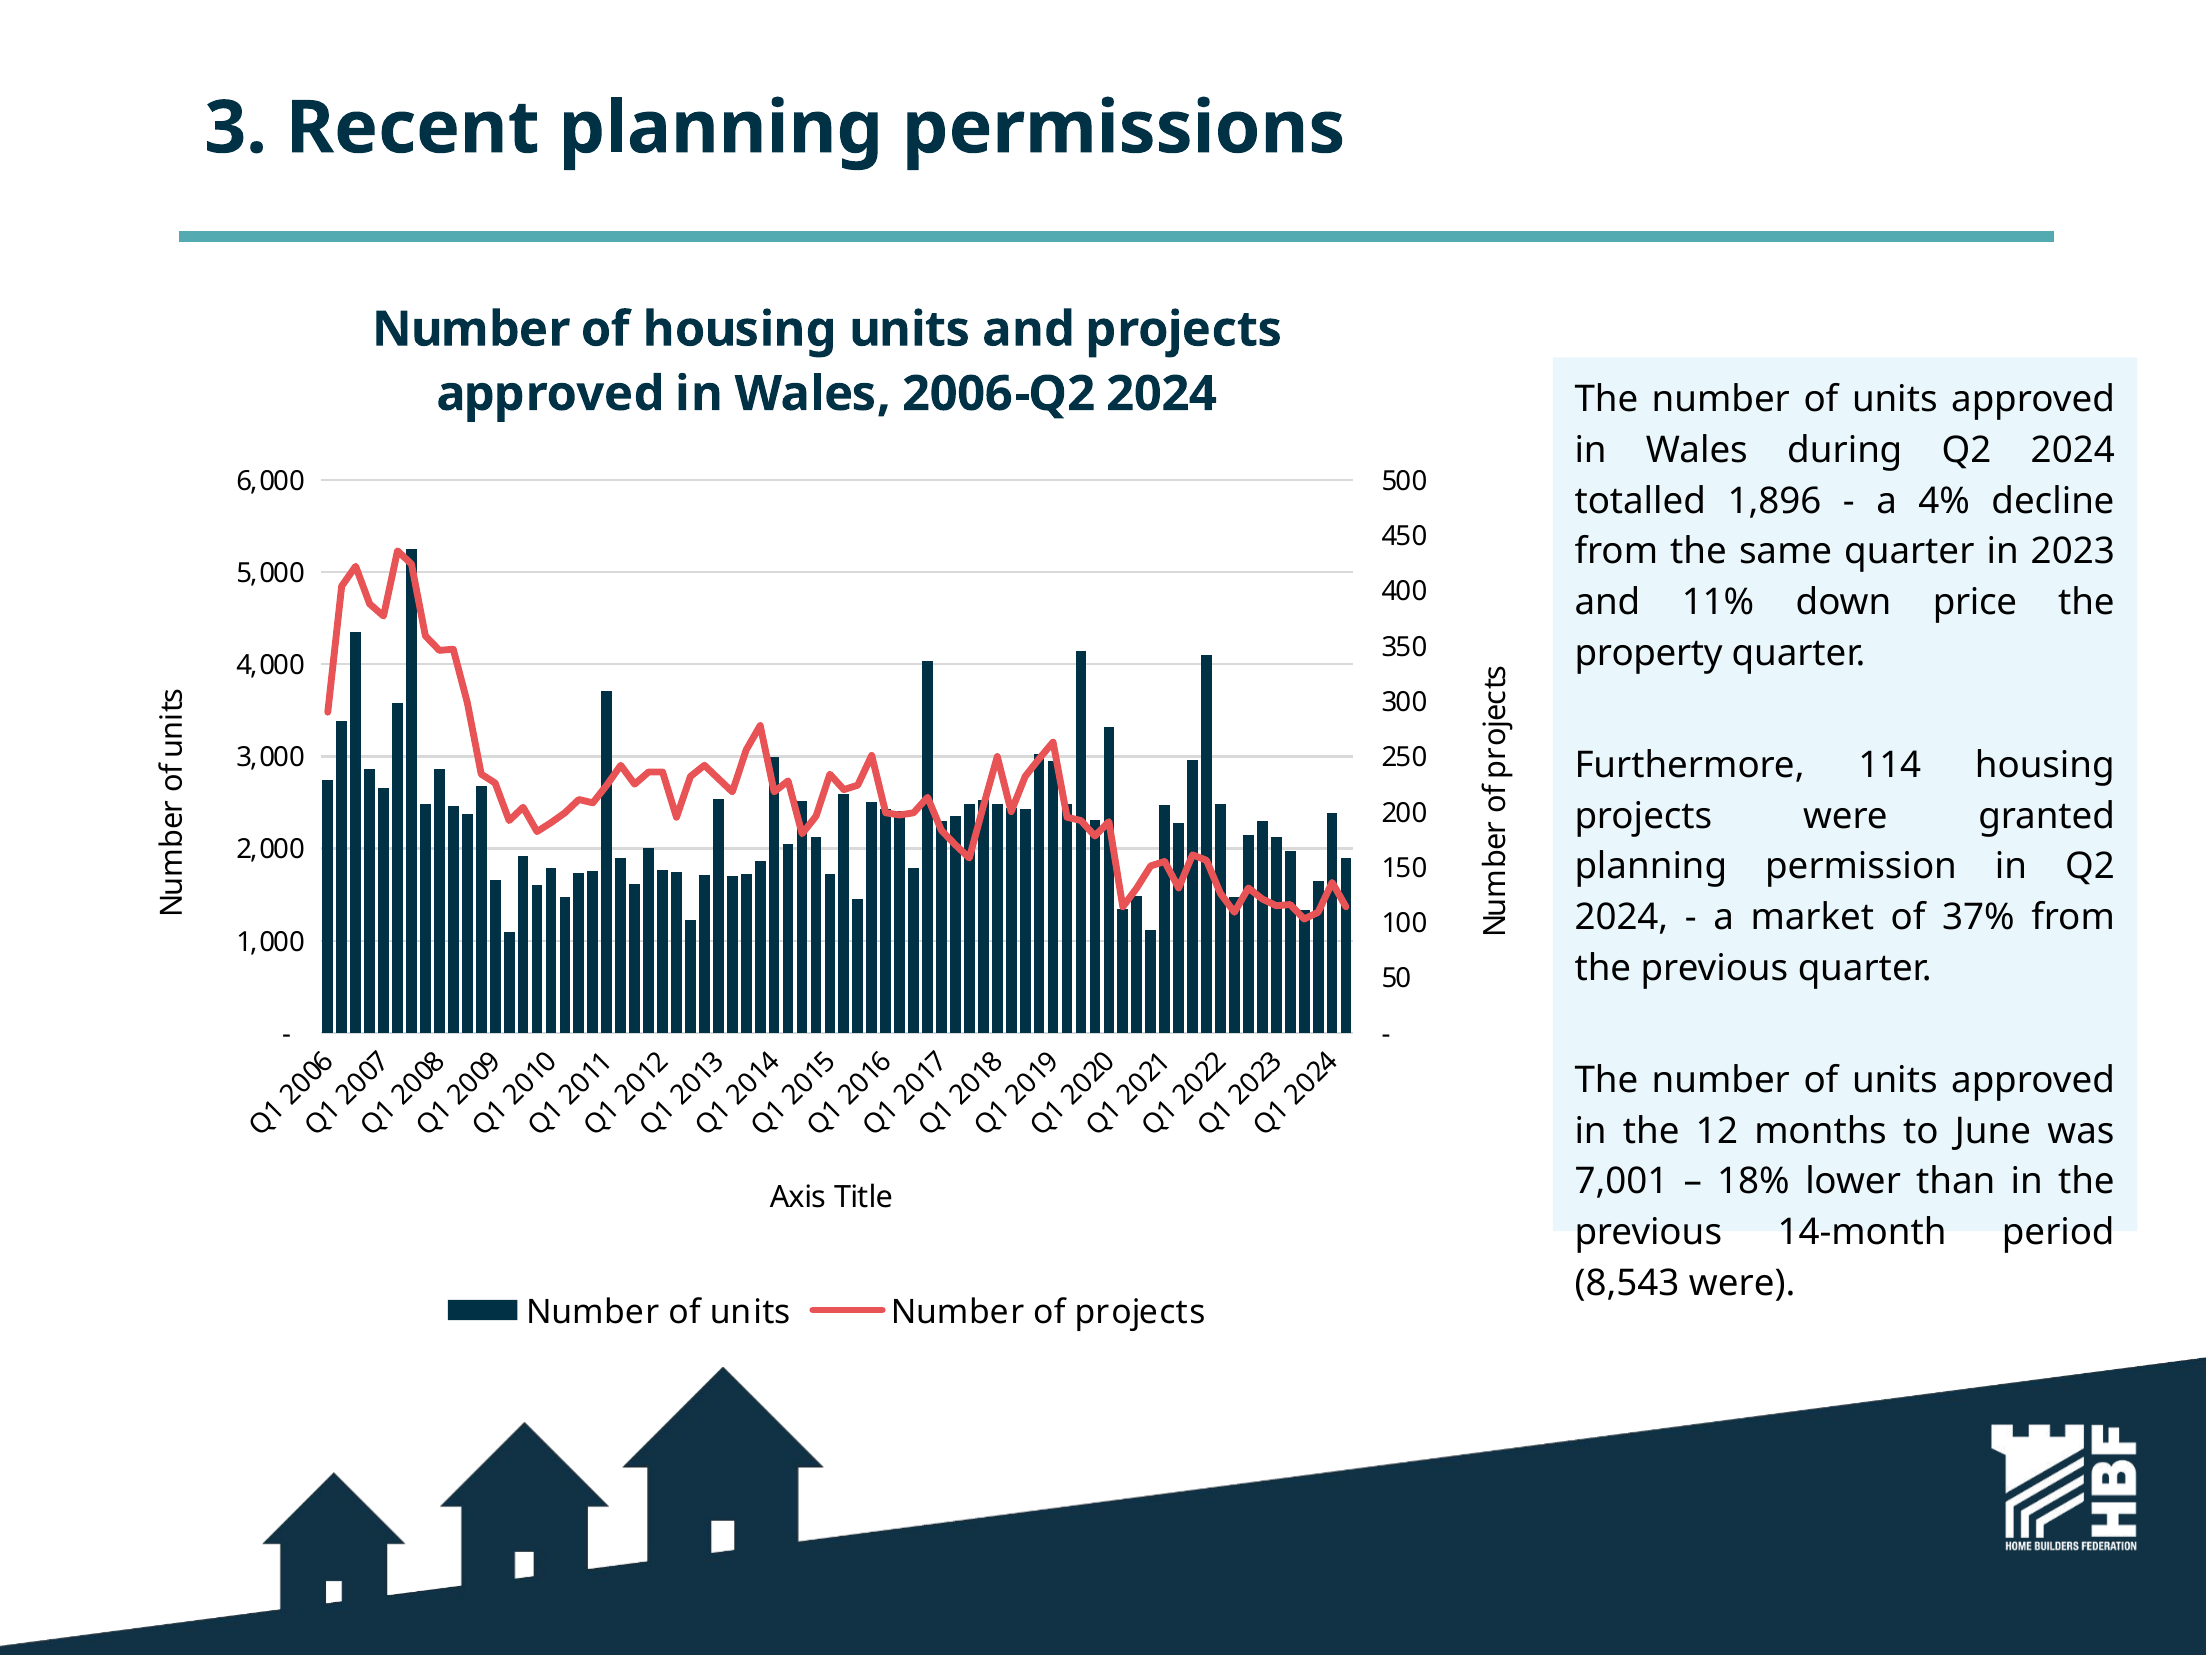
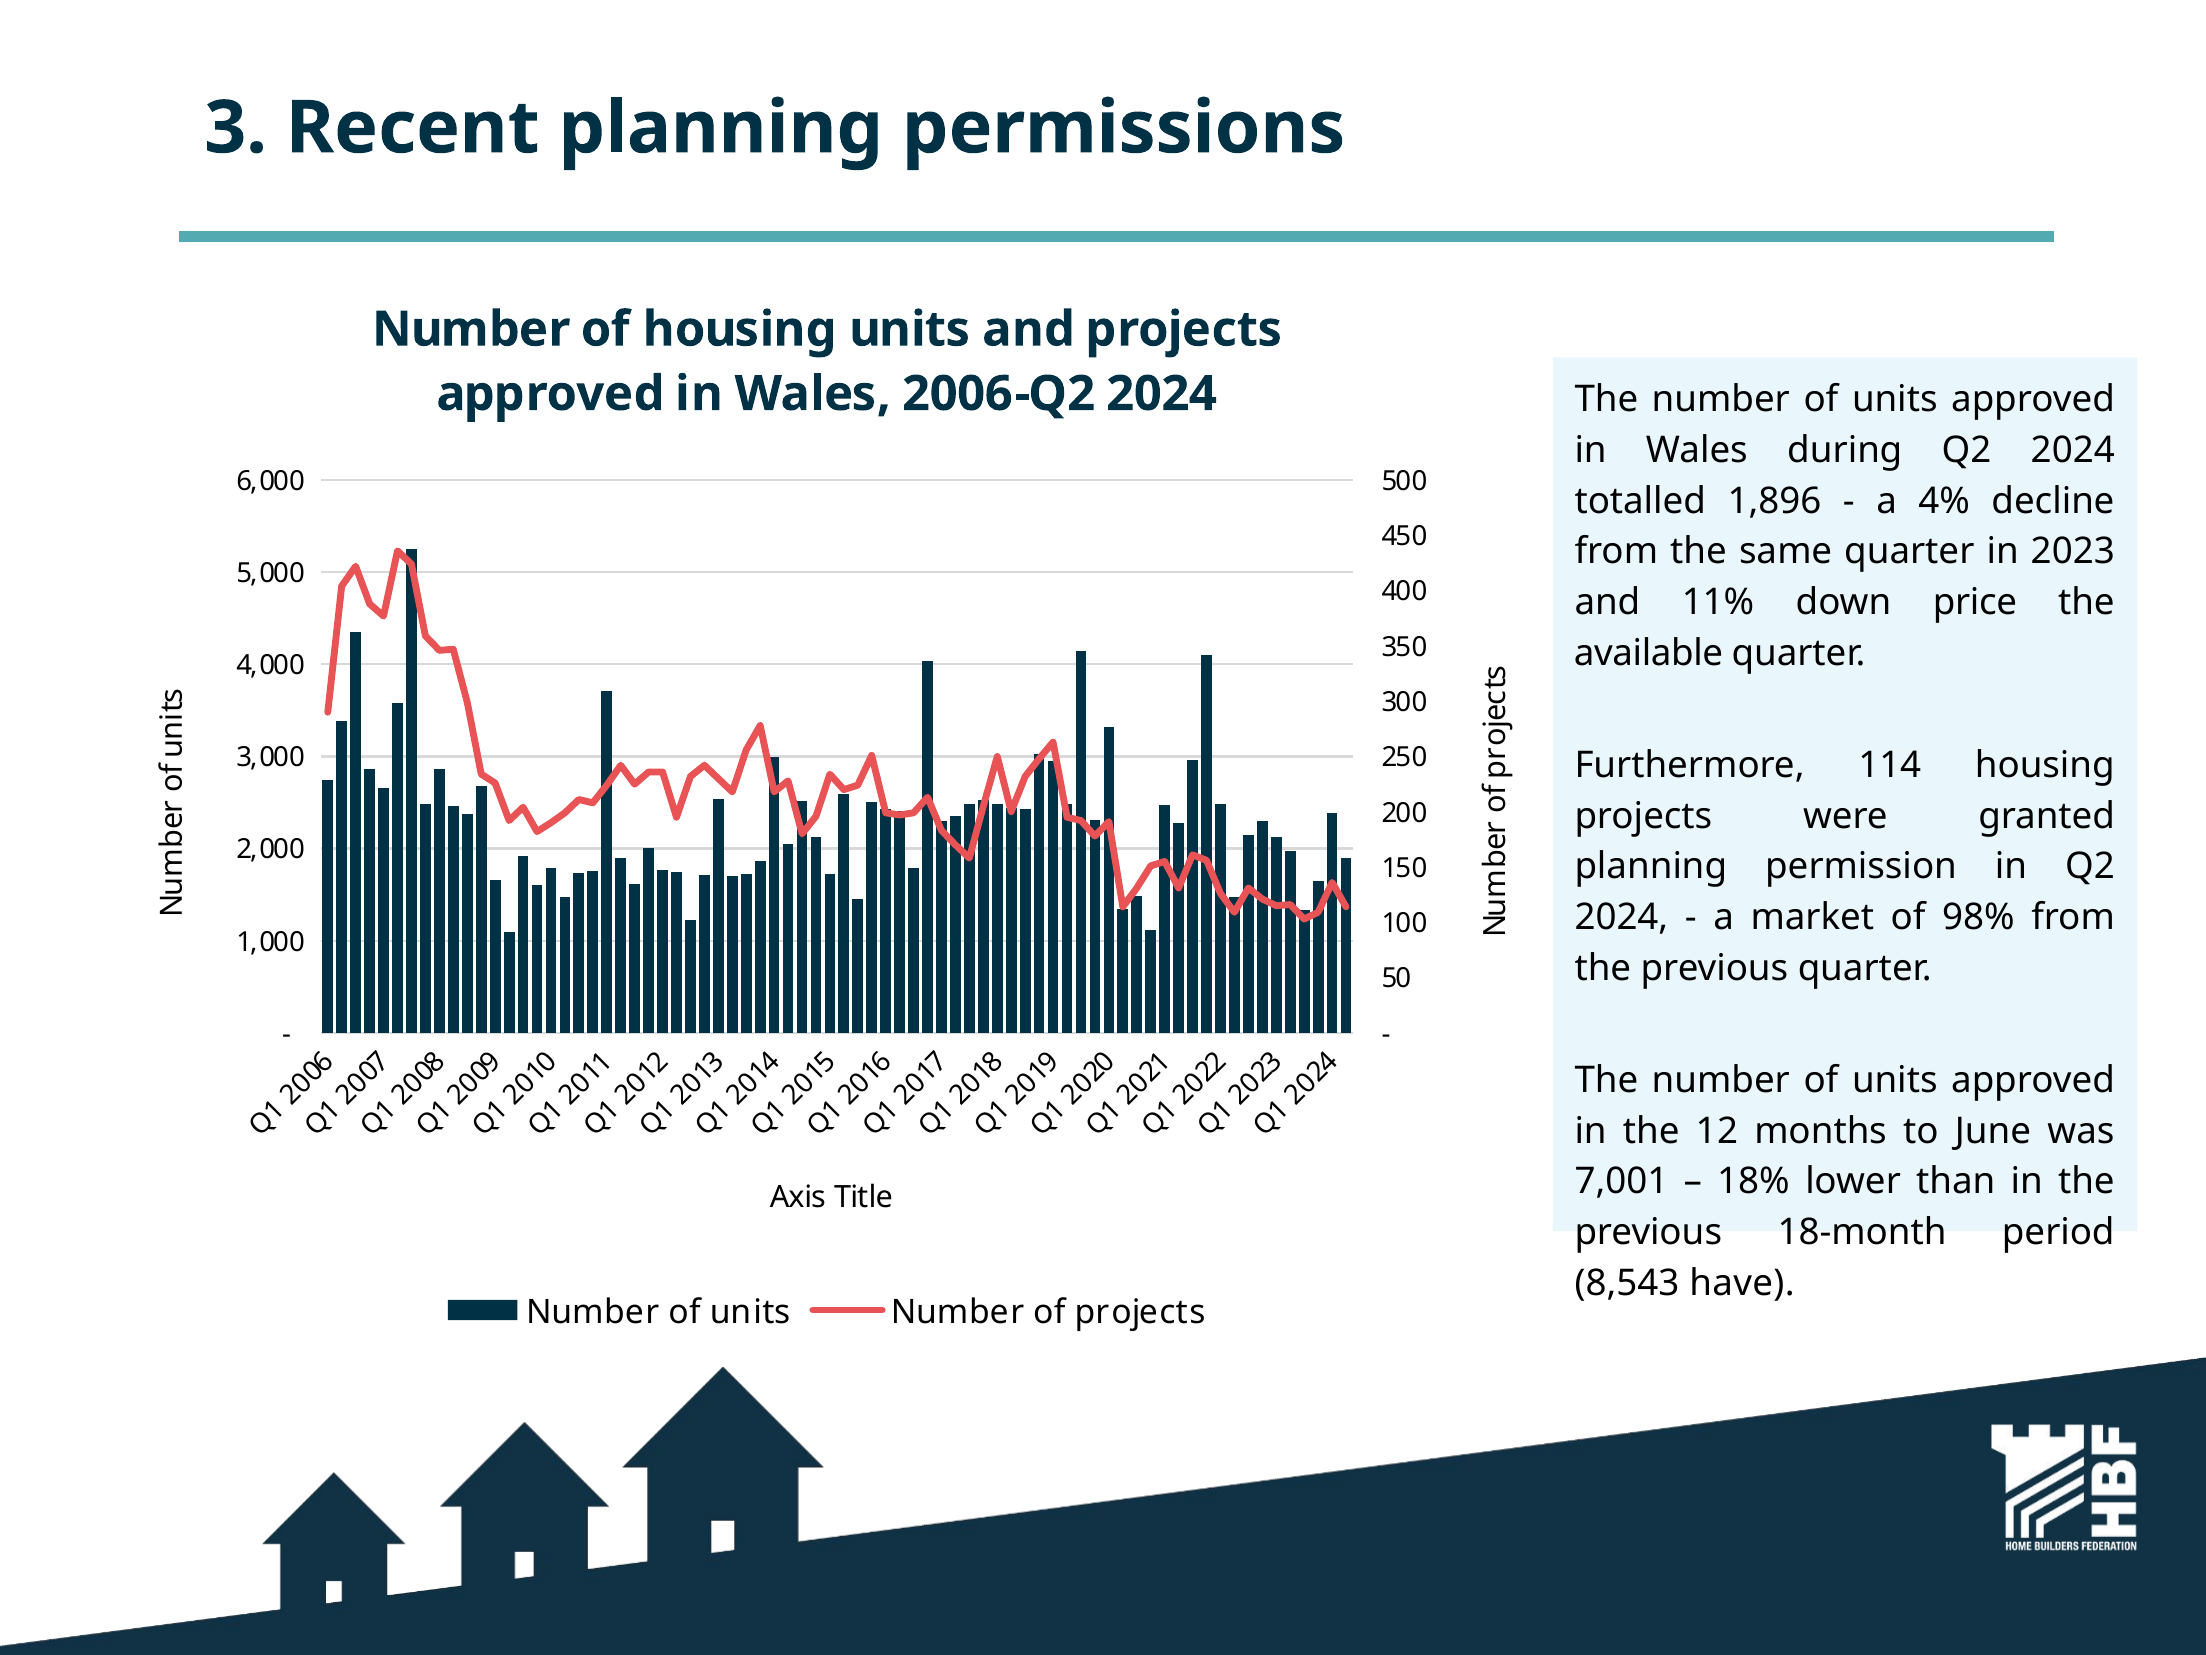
property: property -> available
37%: 37% -> 98%
14-month: 14-month -> 18-month
8,543 were: were -> have
